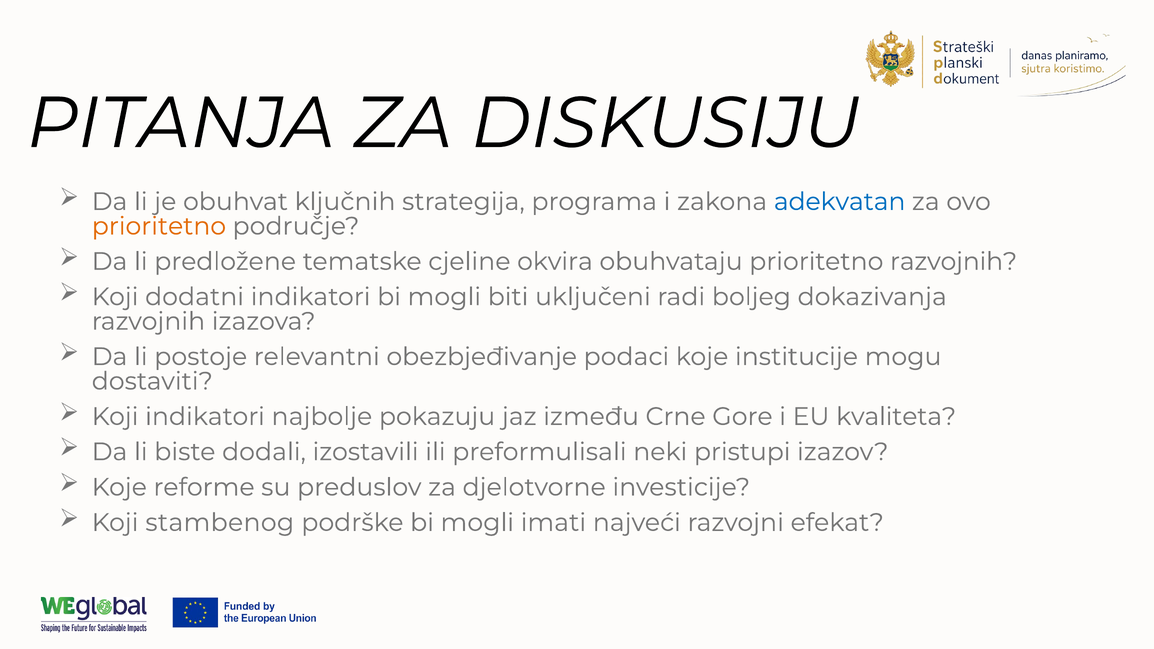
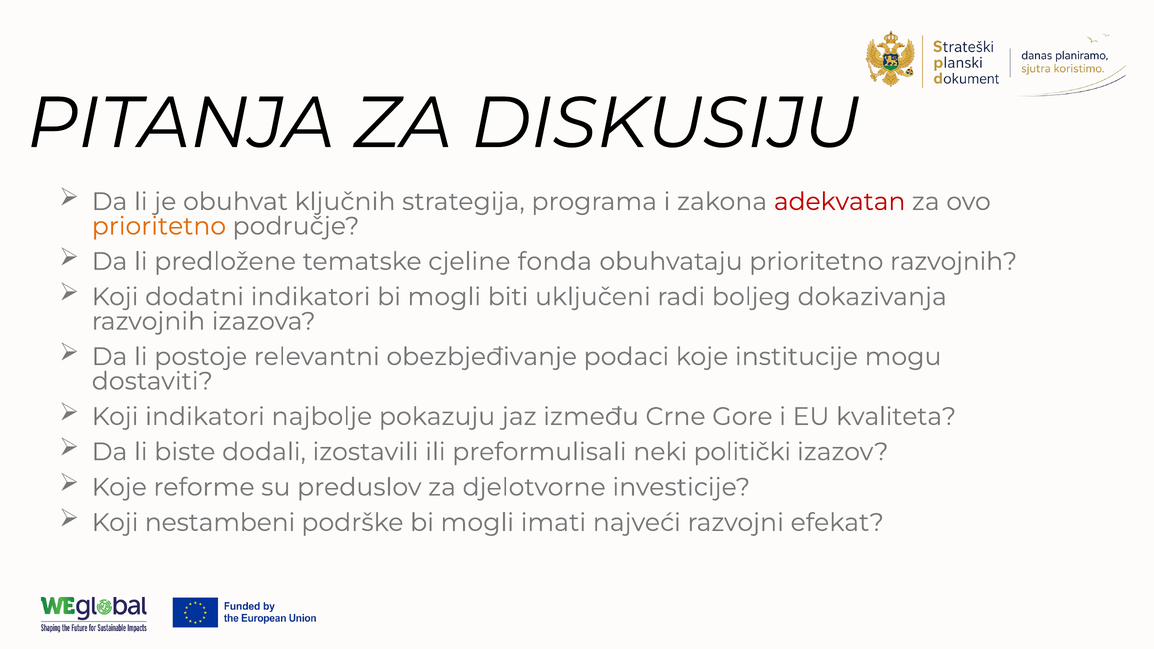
adekvatan colour: blue -> red
okvira: okvira -> fonda
pristupi: pristupi -> politički
stambenog: stambenog -> nestambeni
